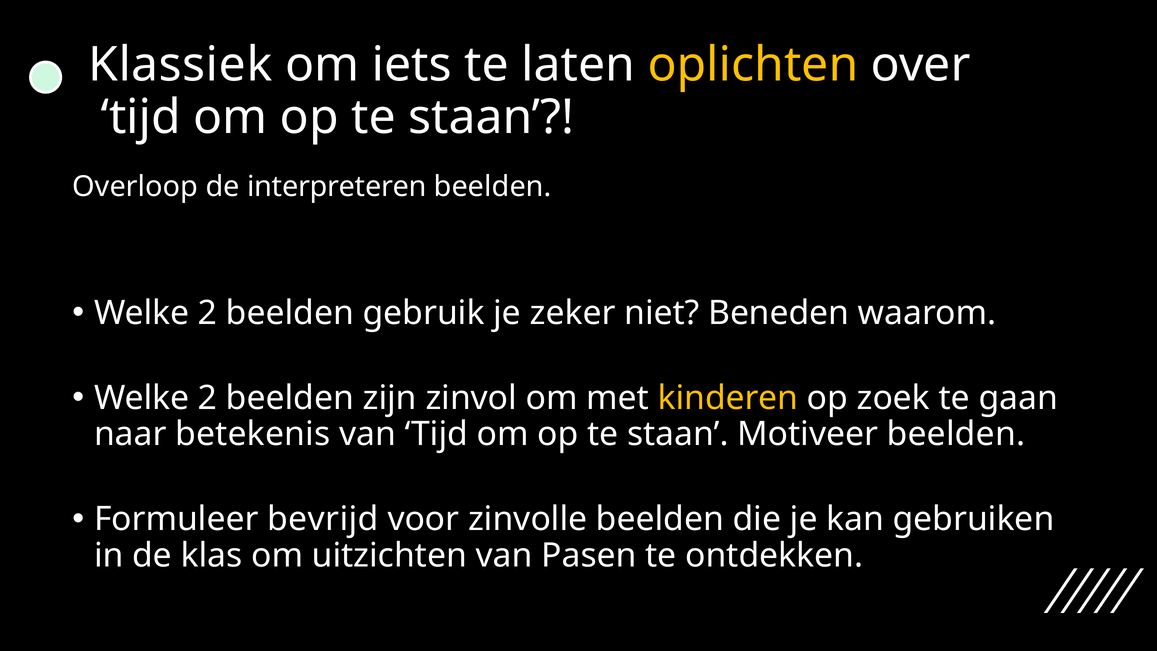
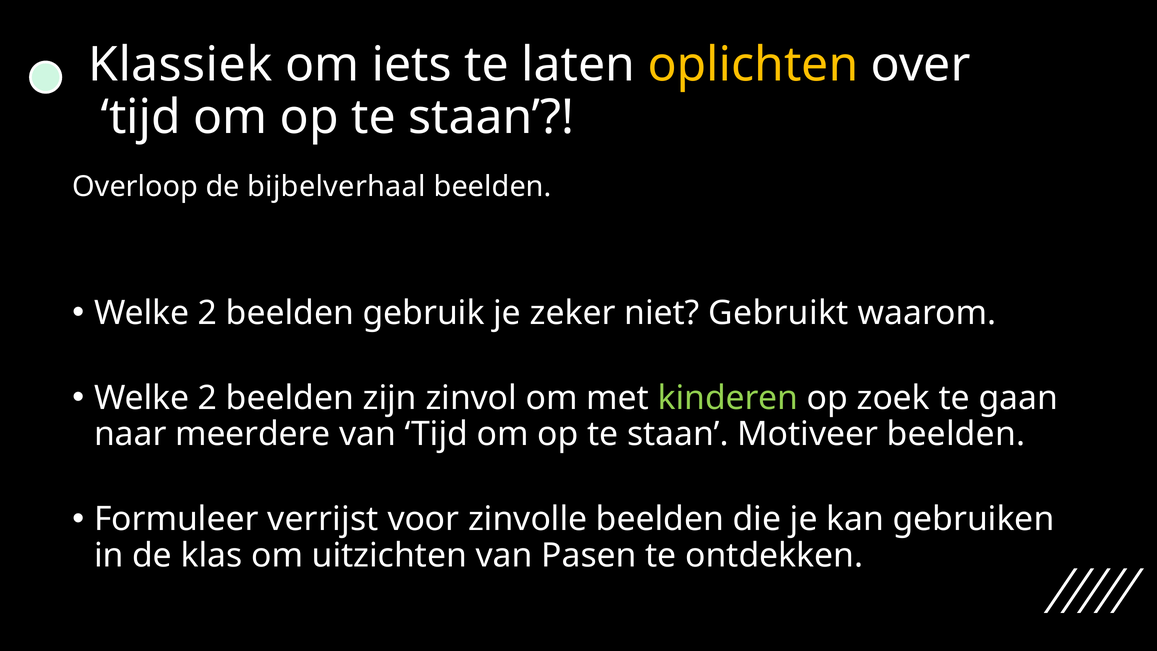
interpreteren: interpreteren -> bijbelverhaal
Beneden: Beneden -> Gebruikt
kinderen colour: yellow -> light green
betekenis: betekenis -> meerdere
bevrijd: bevrijd -> verrijst
